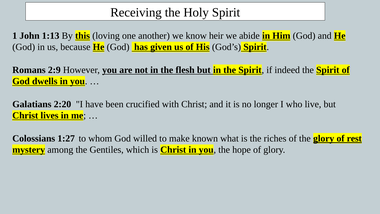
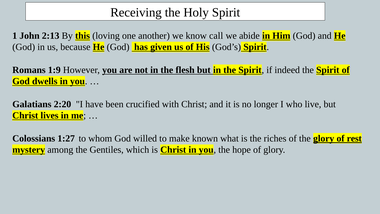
1:13: 1:13 -> 2:13
heir: heir -> call
2:9: 2:9 -> 1:9
